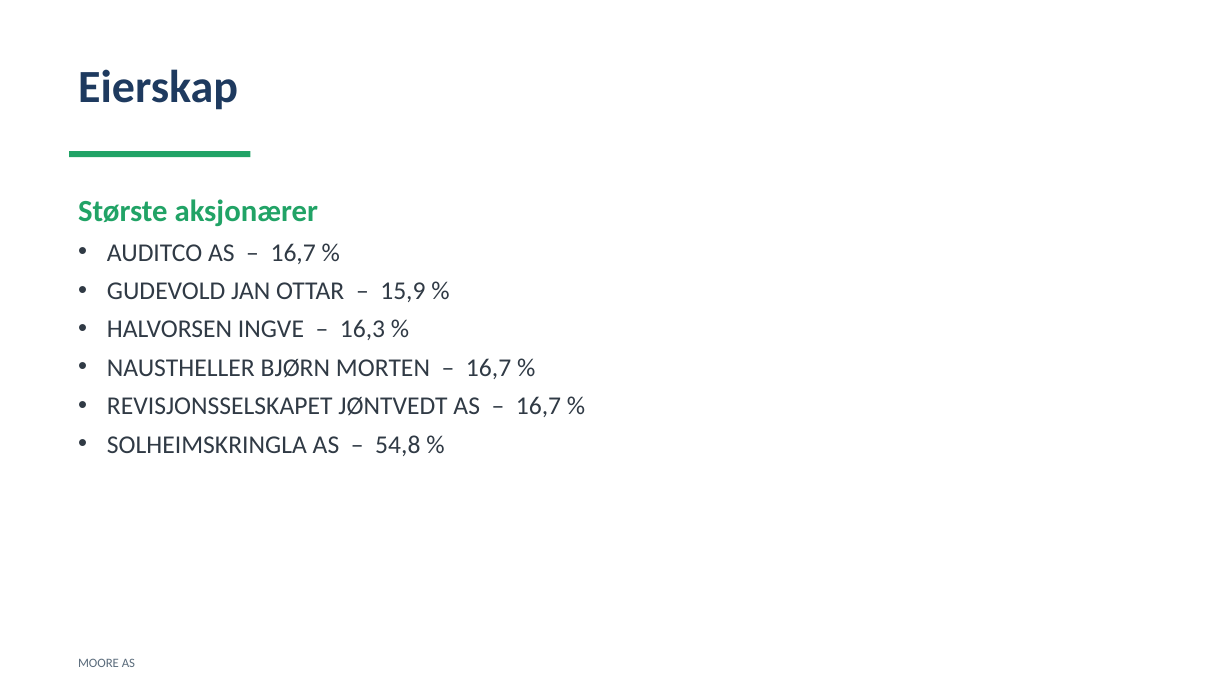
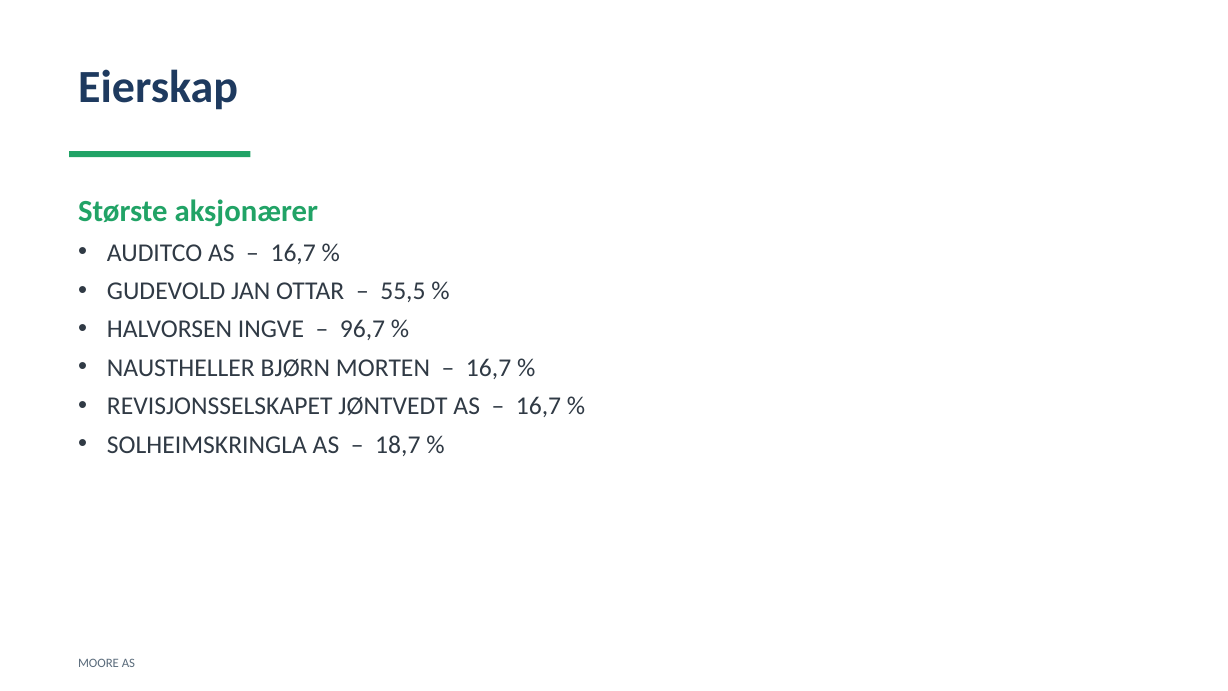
15,9: 15,9 -> 55,5
16,3: 16,3 -> 96,7
54,8: 54,8 -> 18,7
